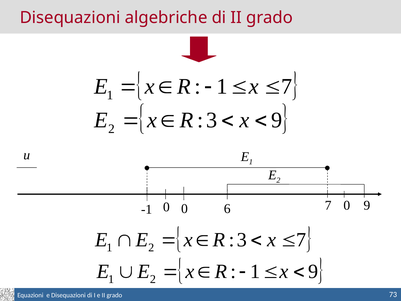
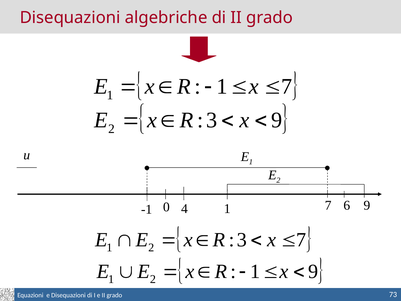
7 0: 0 -> 6
0 0: 0 -> 4
-1 6: 6 -> 1
